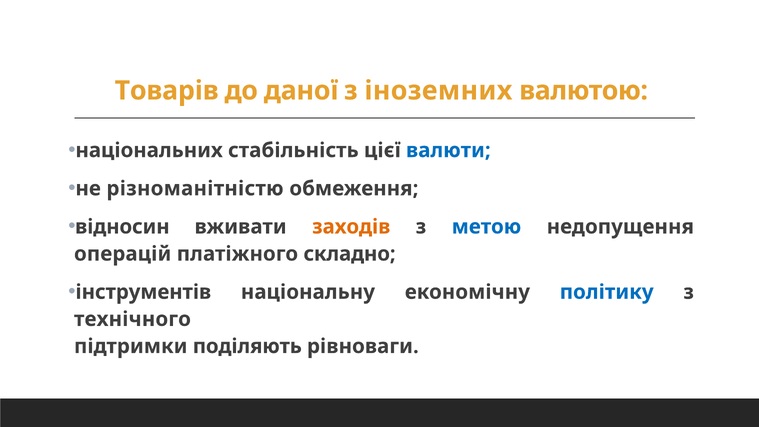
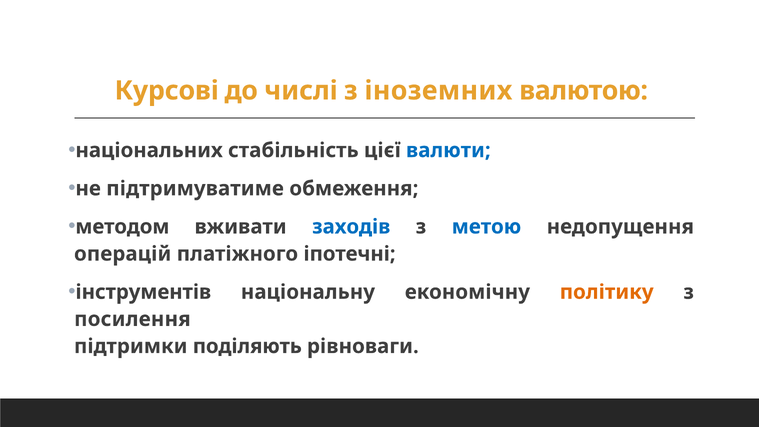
Товарів: Товарів -> Курсові
даної: даної -> числі
різноманітністю: різноманітністю -> підтримуватиме
відносин: відносин -> методом
заходів colour: orange -> blue
складно: складно -> іпотечні
політику colour: blue -> orange
технічного: технічного -> посилення
